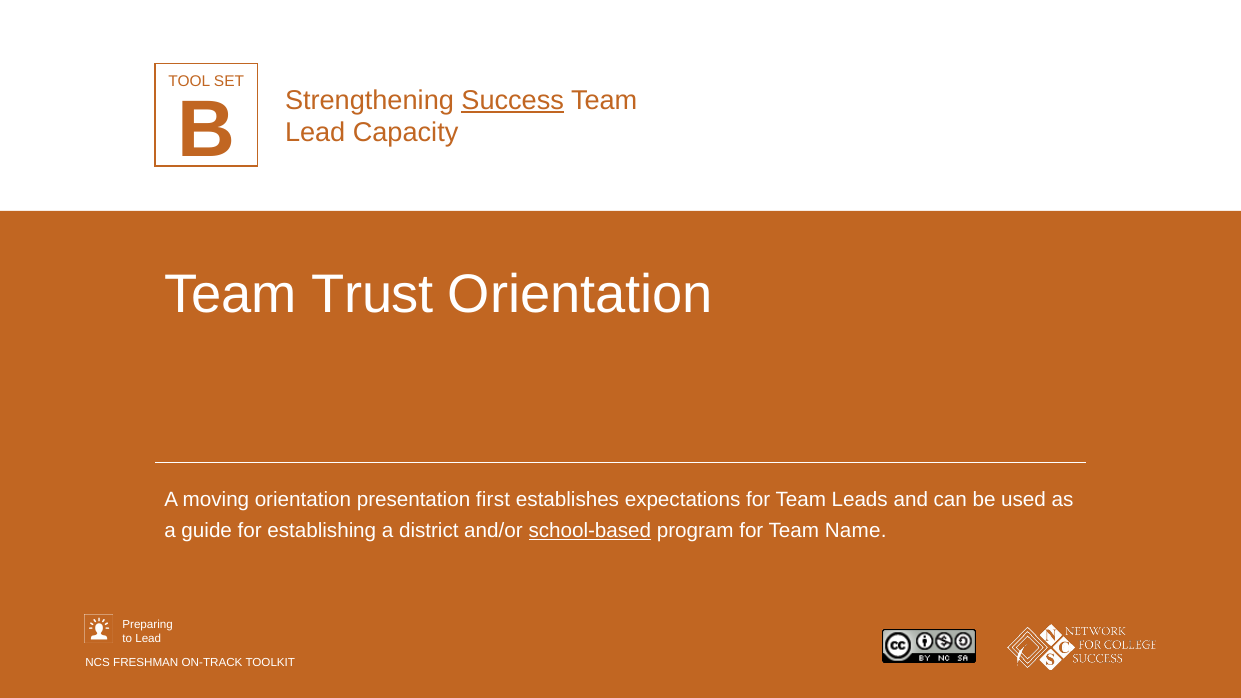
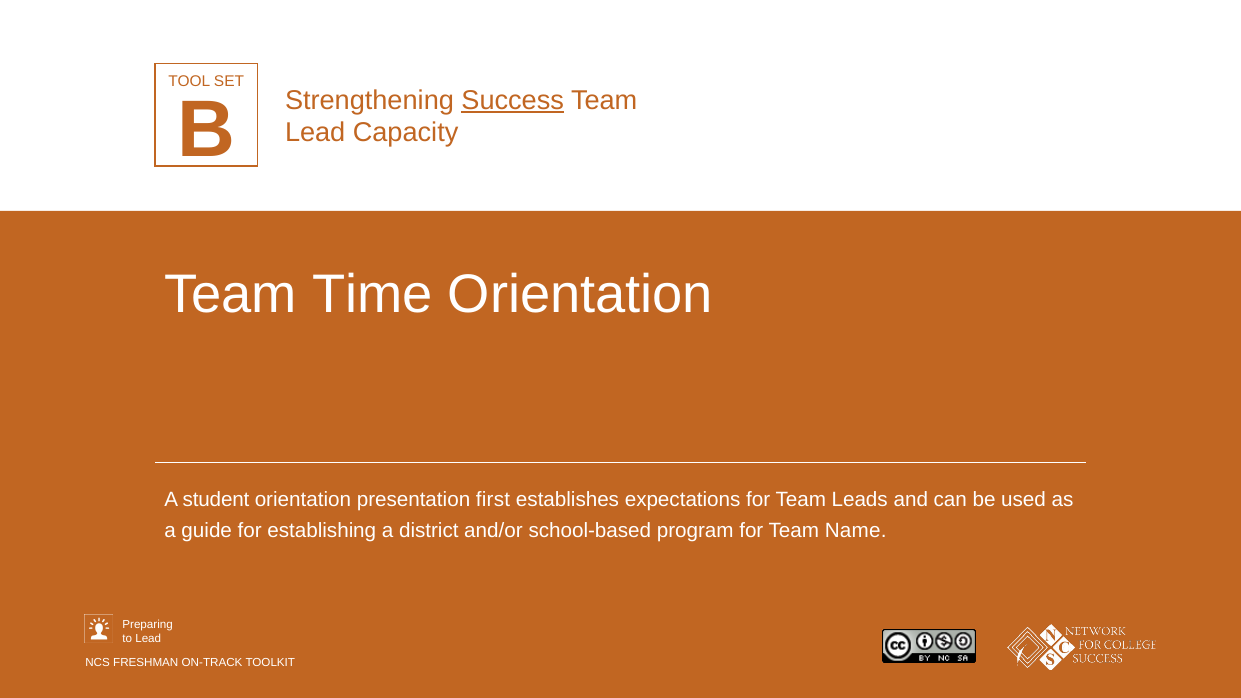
Trust: Trust -> Time
moving: moving -> student
school-based underline: present -> none
